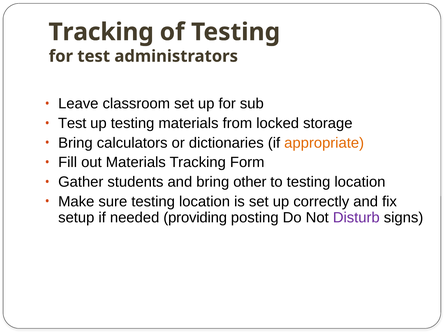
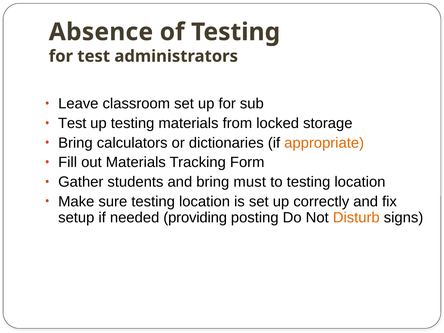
Tracking at (101, 32): Tracking -> Absence
other: other -> must
Disturb colour: purple -> orange
